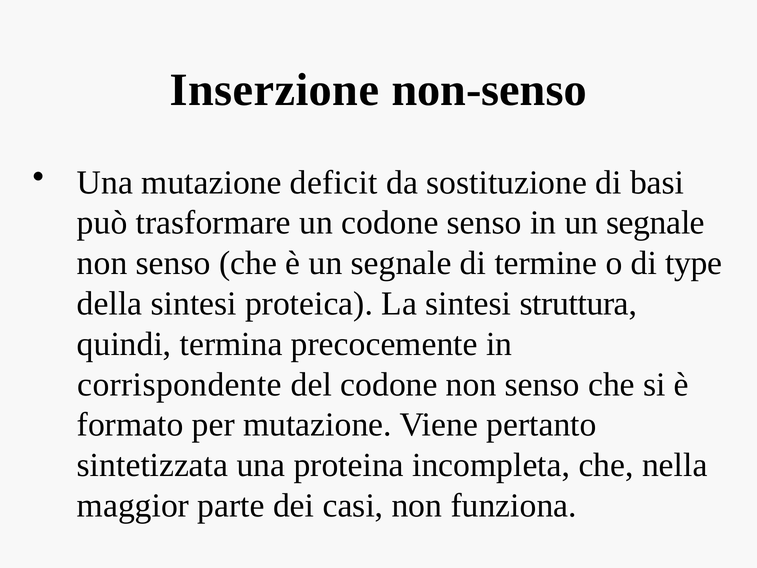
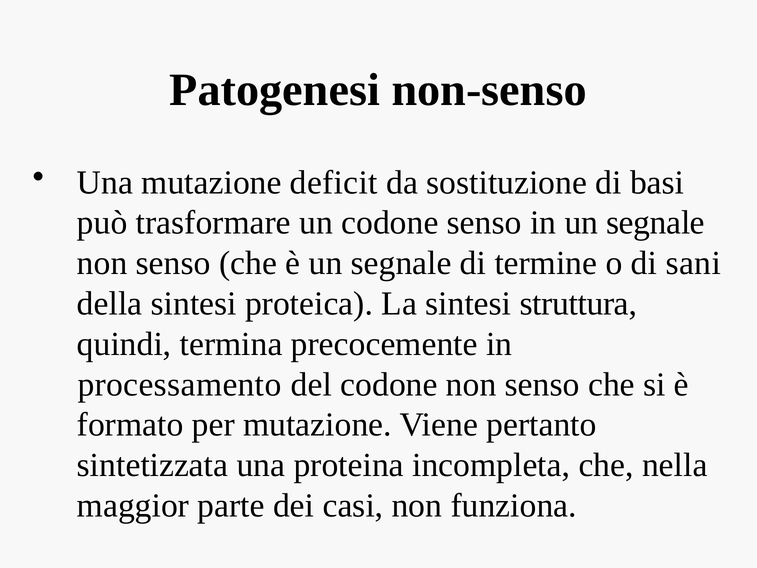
Inserzione: Inserzione -> Patogenesi
type: type -> sani
corrispondente: corrispondente -> processamento
